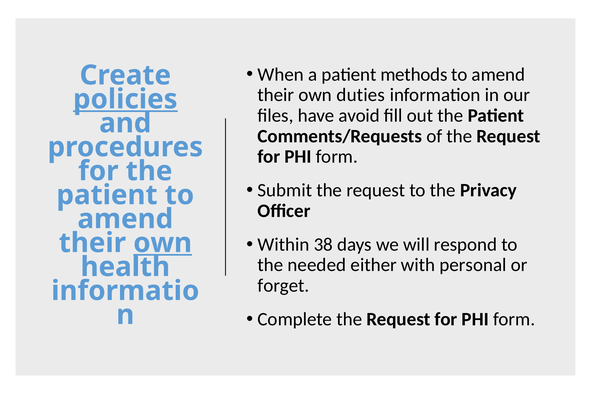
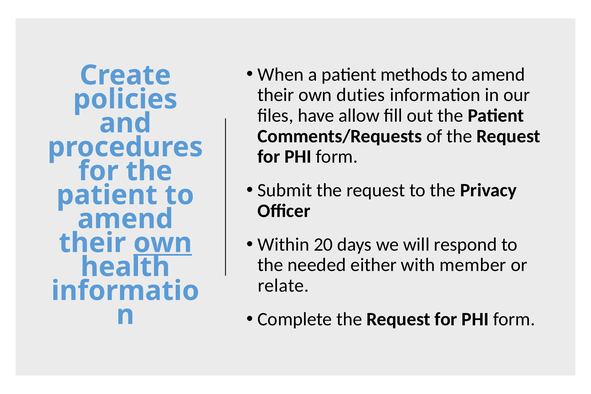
policies underline: present -> none
avoid: avoid -> allow
38: 38 -> 20
personal: personal -> member
forget: forget -> relate
